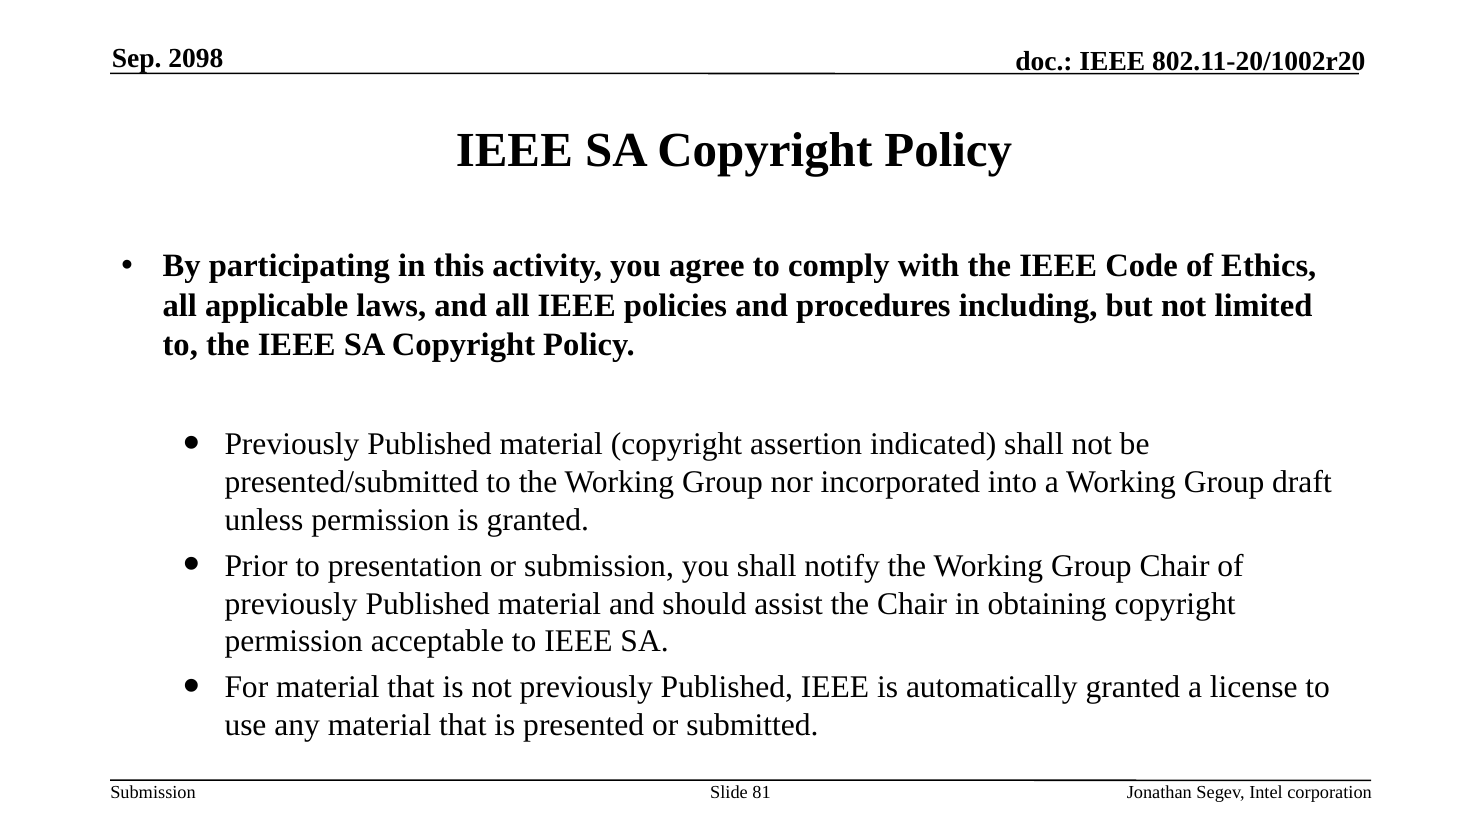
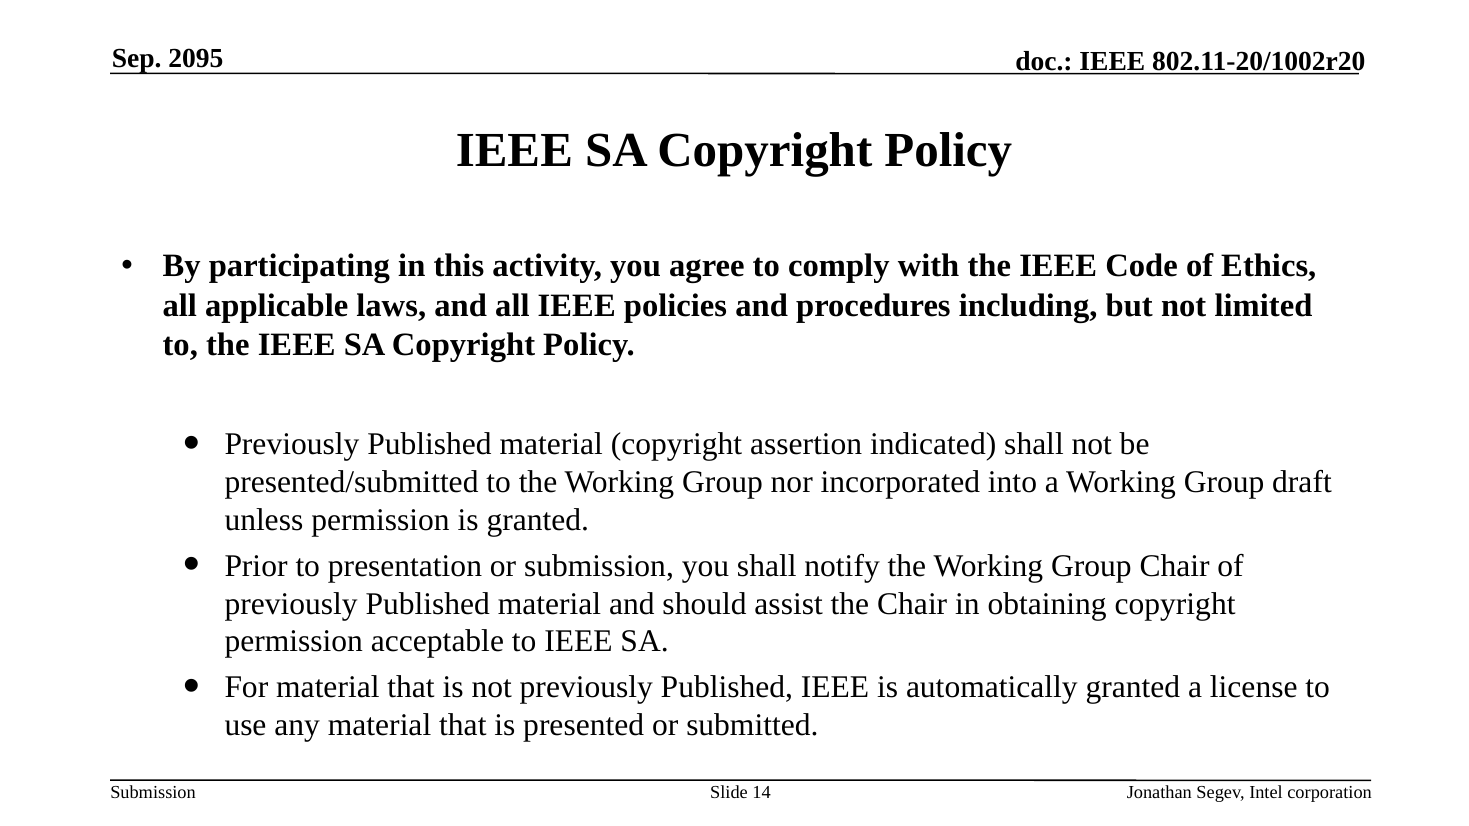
2098: 2098 -> 2095
81: 81 -> 14
